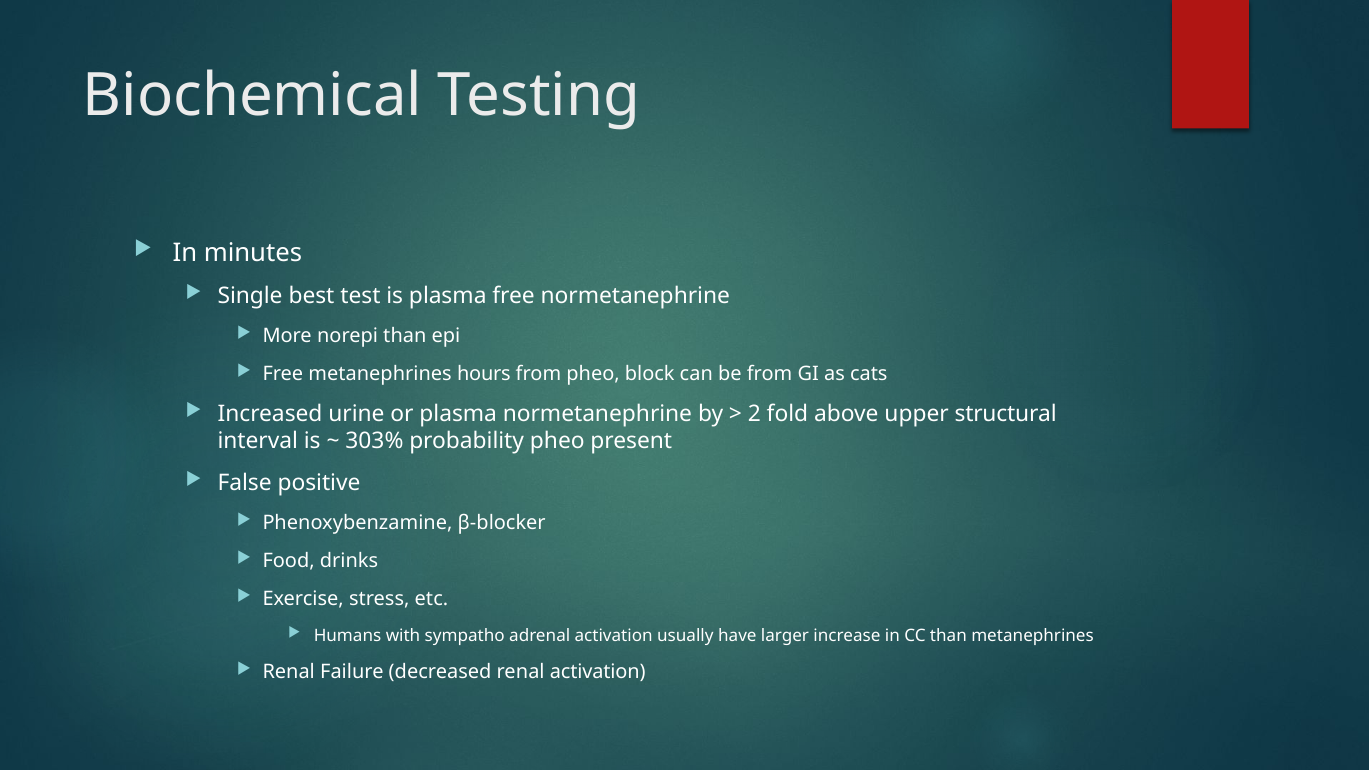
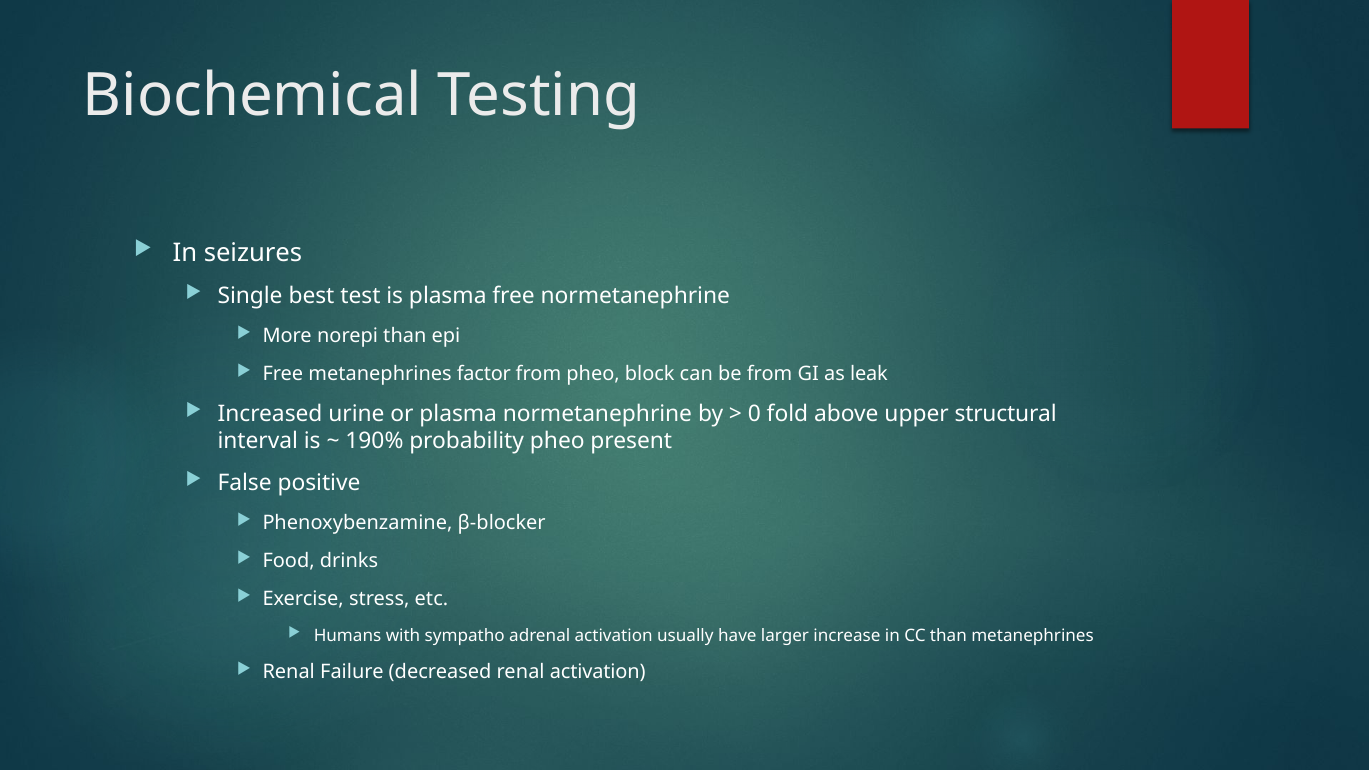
minutes: minutes -> seizures
hours: hours -> factor
cats: cats -> leak
2: 2 -> 0
303%: 303% -> 190%
